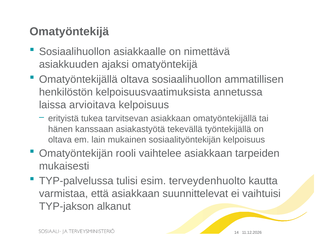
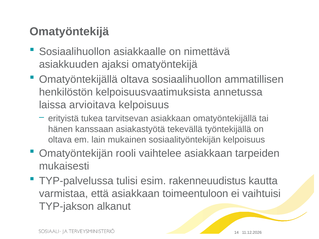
terveydenhuolto: terveydenhuolto -> rakenneuudistus
suunnittelevat: suunnittelevat -> toimeentuloon
